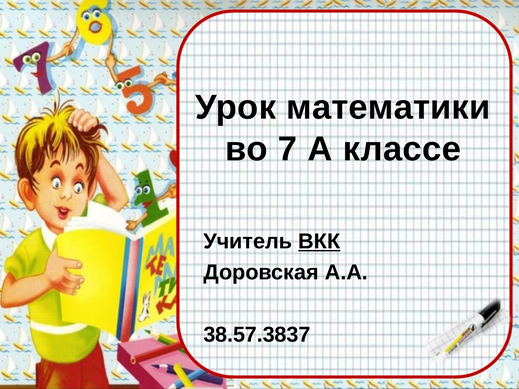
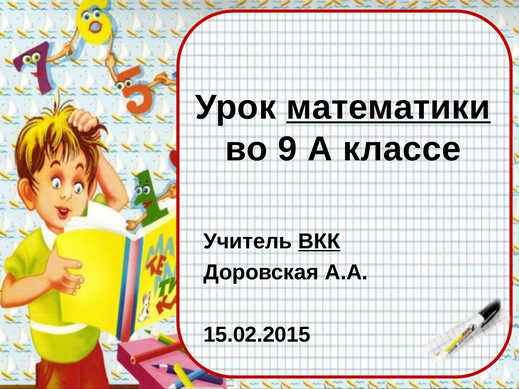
математики underline: none -> present
7: 7 -> 9
38.57.3837: 38.57.3837 -> 15.02.2015
